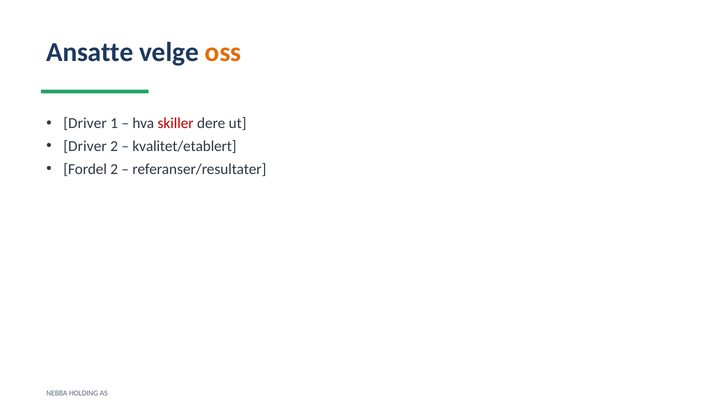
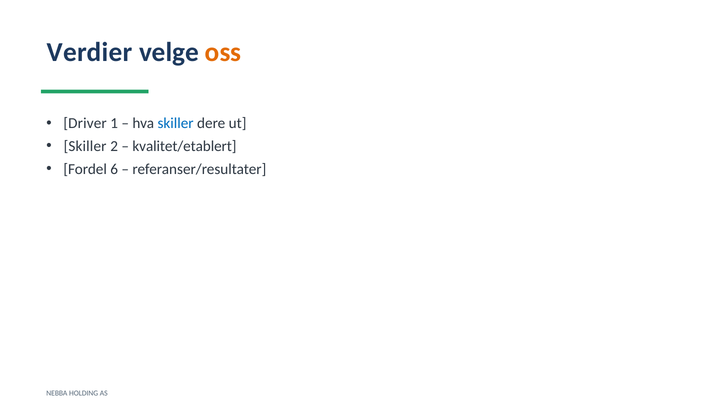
Ansatte: Ansatte -> Verdier
skiller at (176, 123) colour: red -> blue
Driver at (85, 146): Driver -> Skiller
Fordel 2: 2 -> 6
